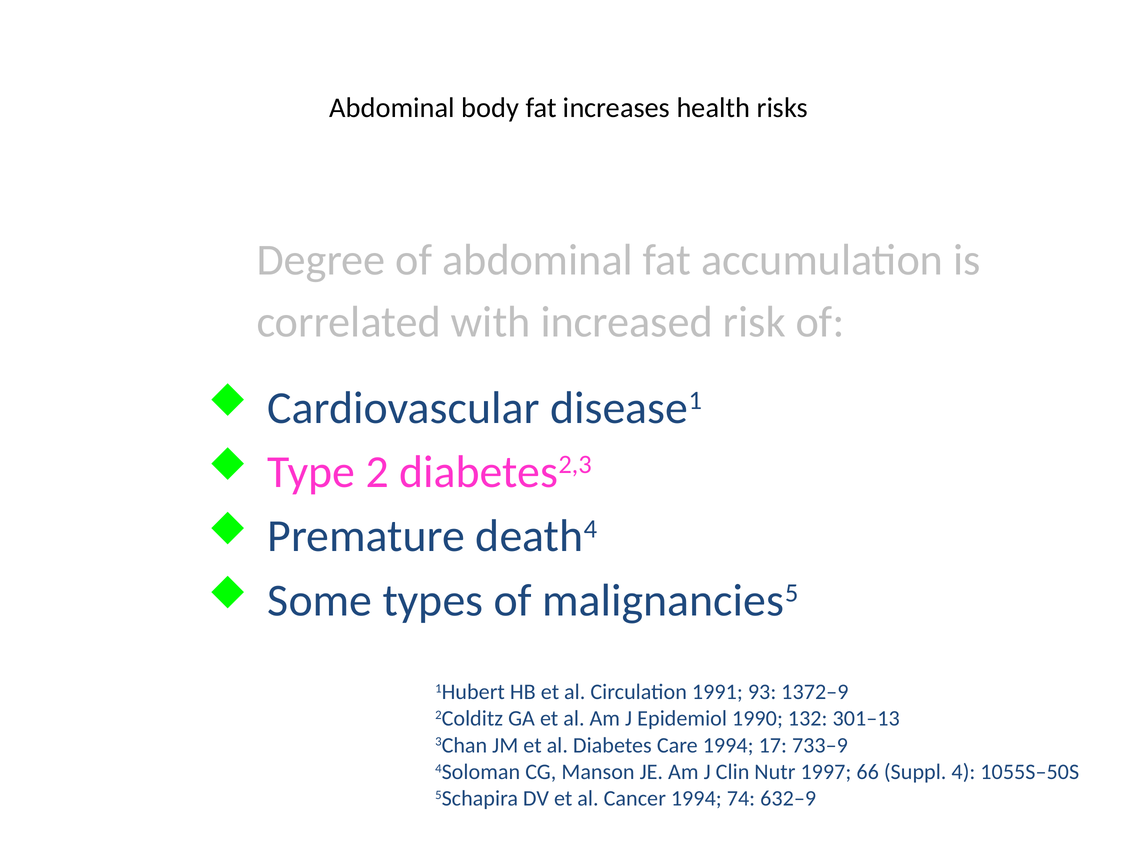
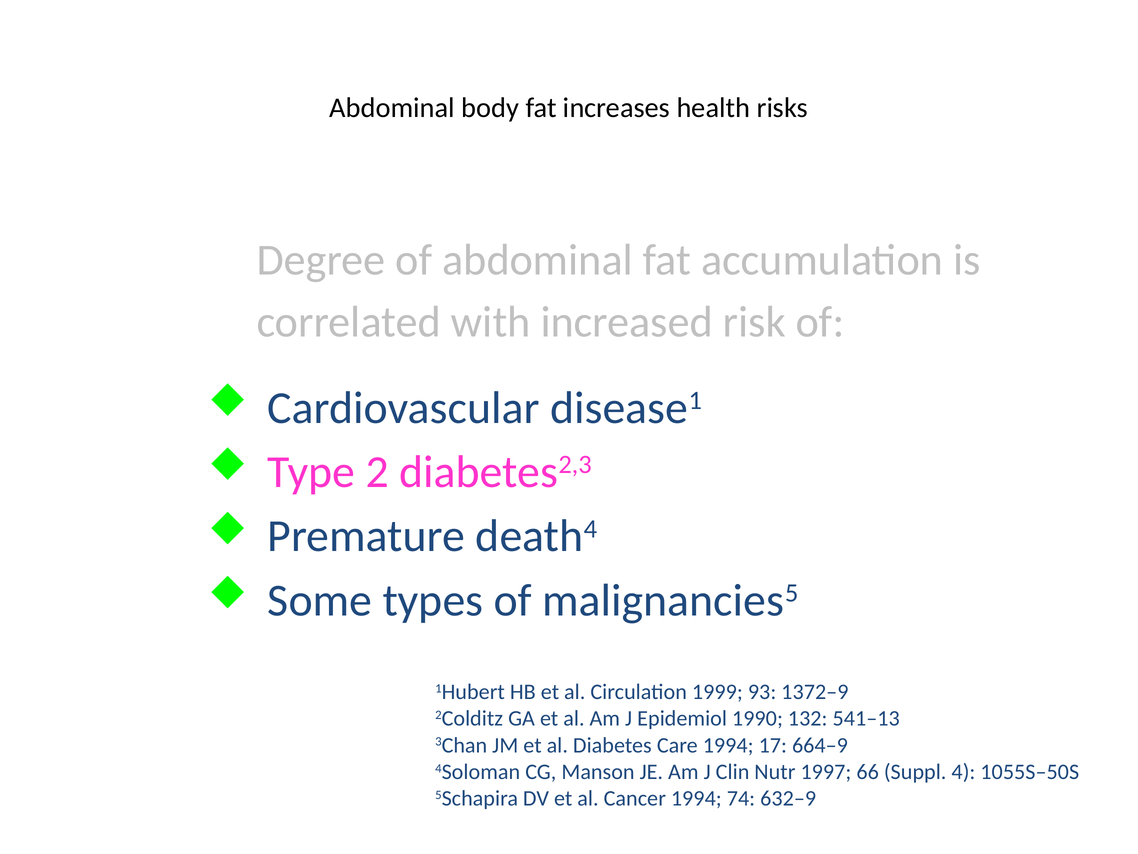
1991: 1991 -> 1999
301–13: 301–13 -> 541–13
733–9: 733–9 -> 664–9
